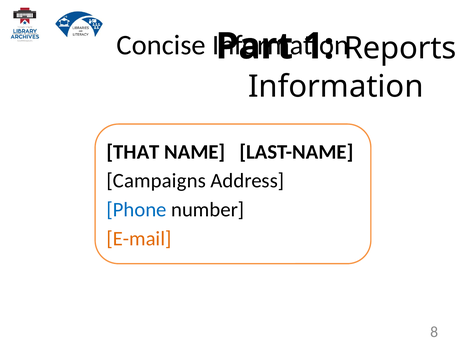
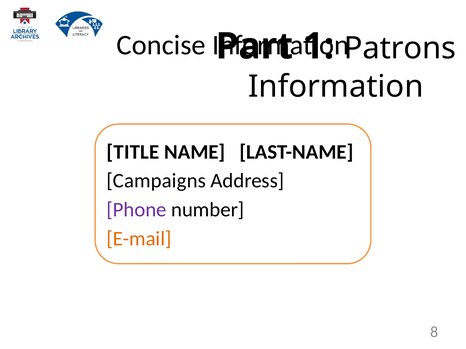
Reports: Reports -> Patrons
THAT: THAT -> TITLE
Phone colour: blue -> purple
